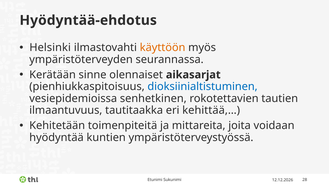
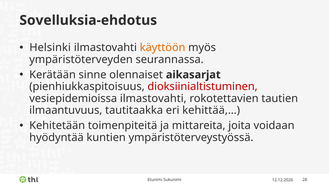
Hyödyntää-ehdotus: Hyödyntää-ehdotus -> Sovelluksia-ehdotus
dioksiinialtistuminen colour: blue -> red
vesiepidemioissa senhetkinen: senhetkinen -> ilmastovahti
